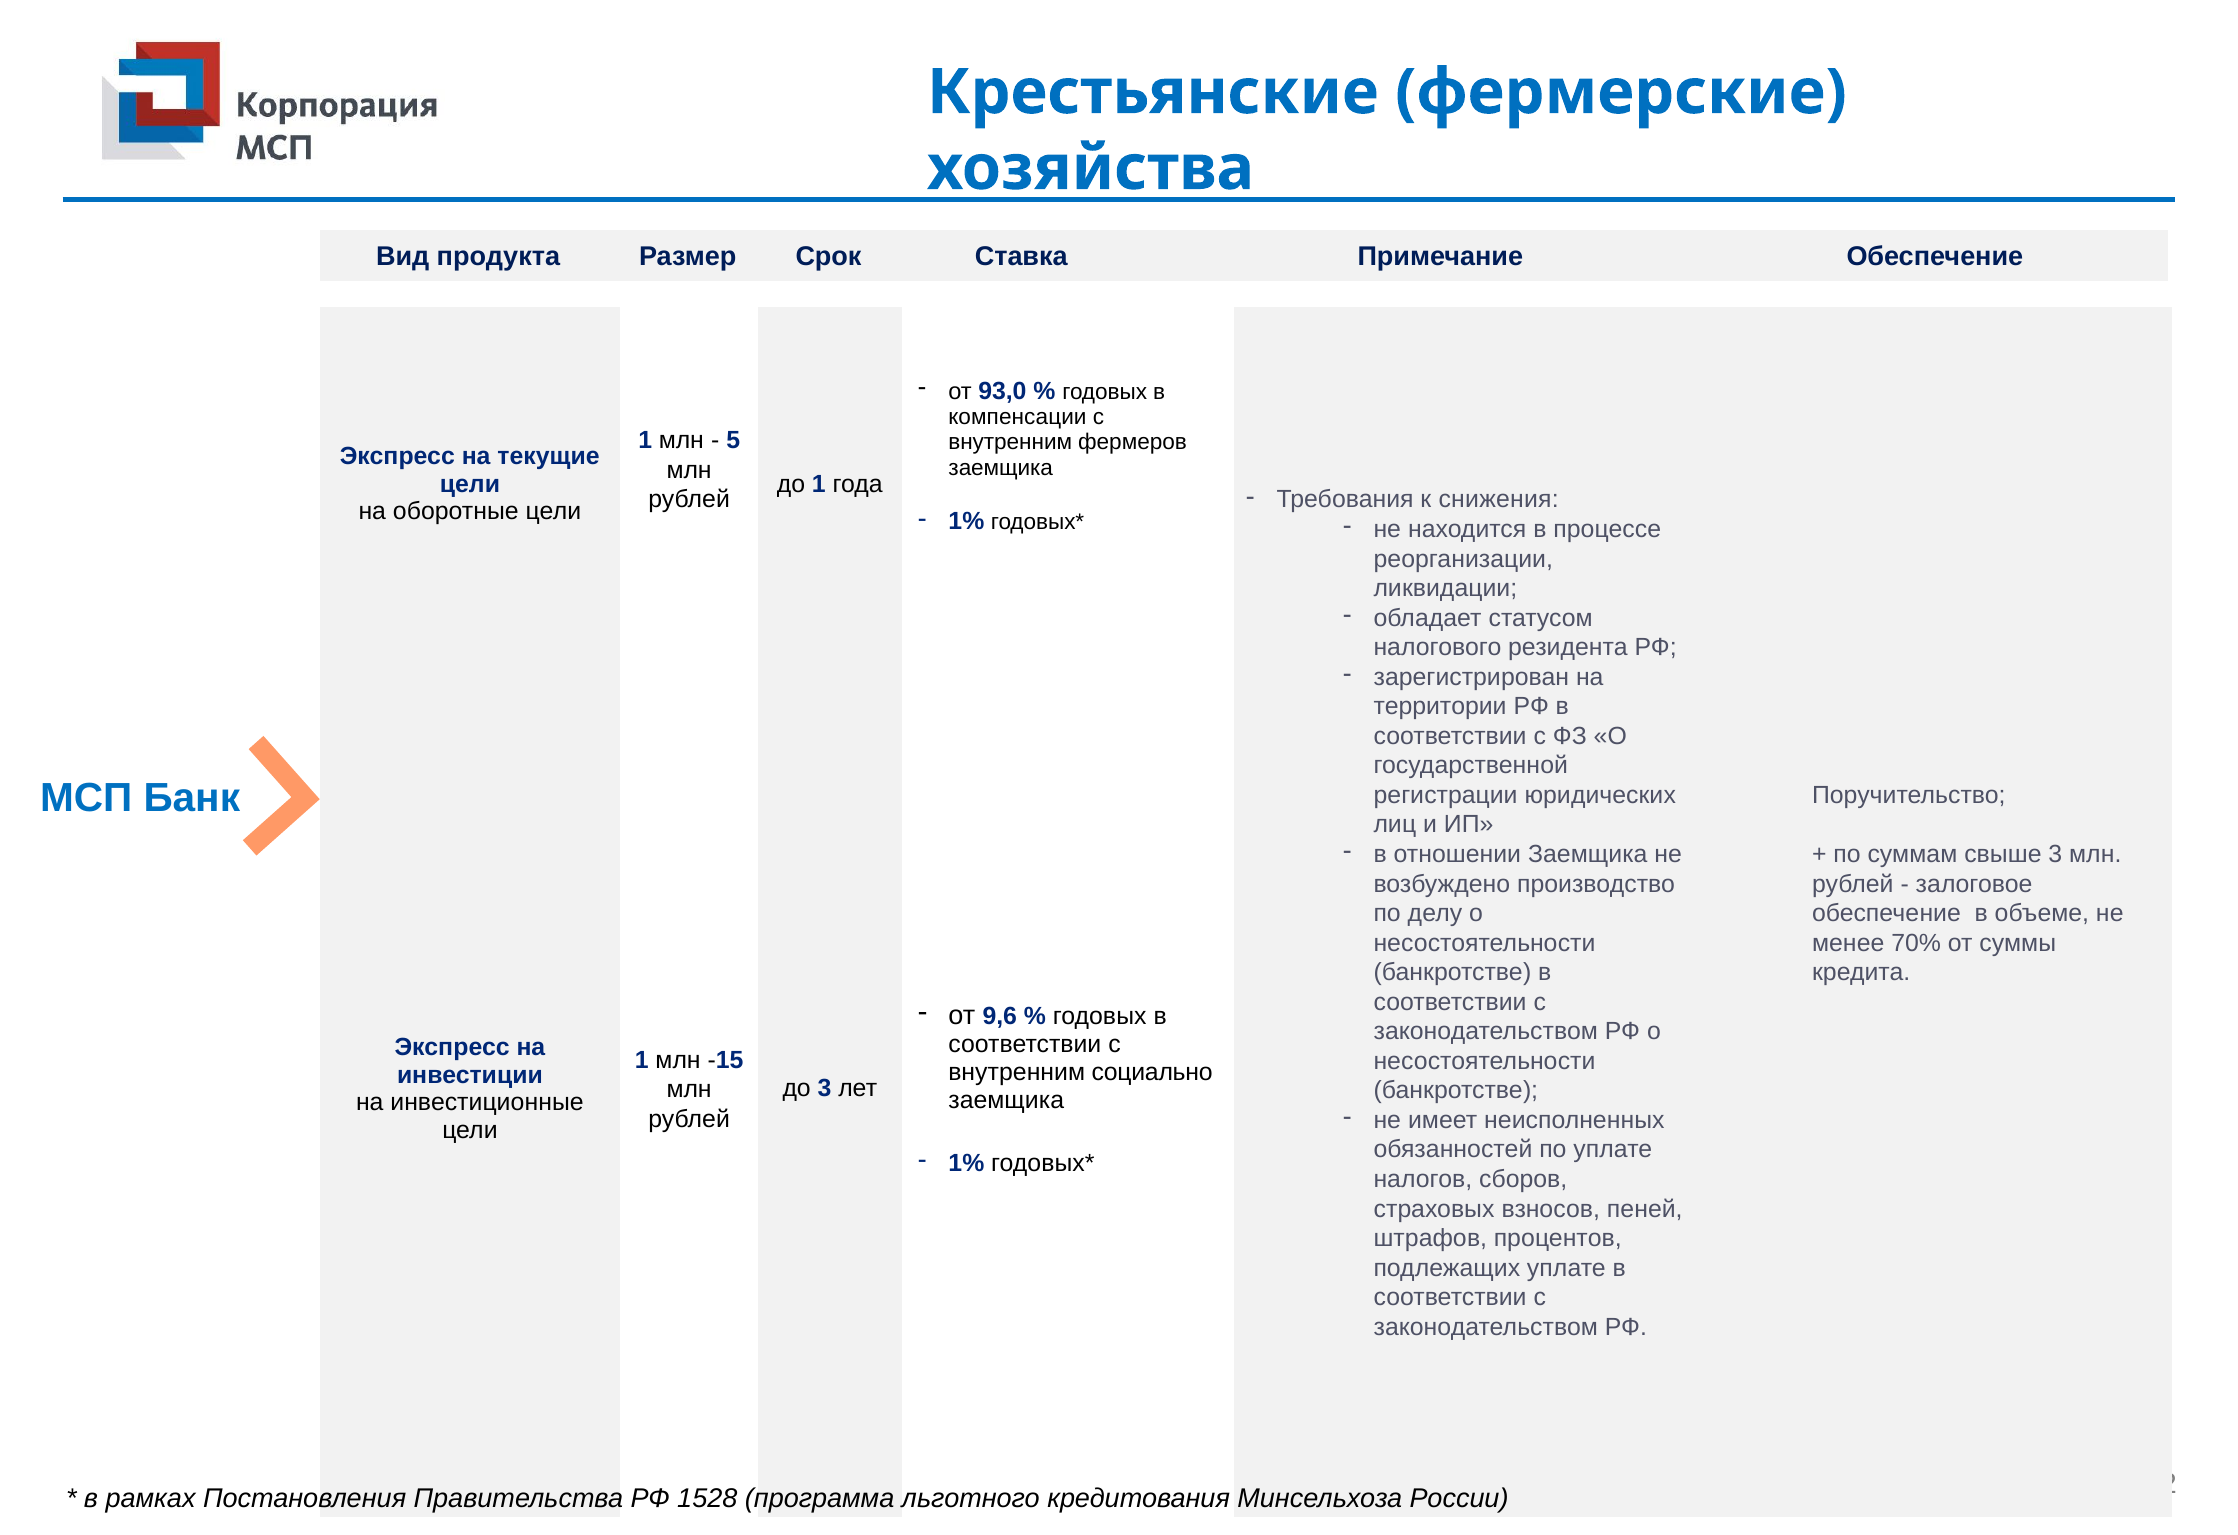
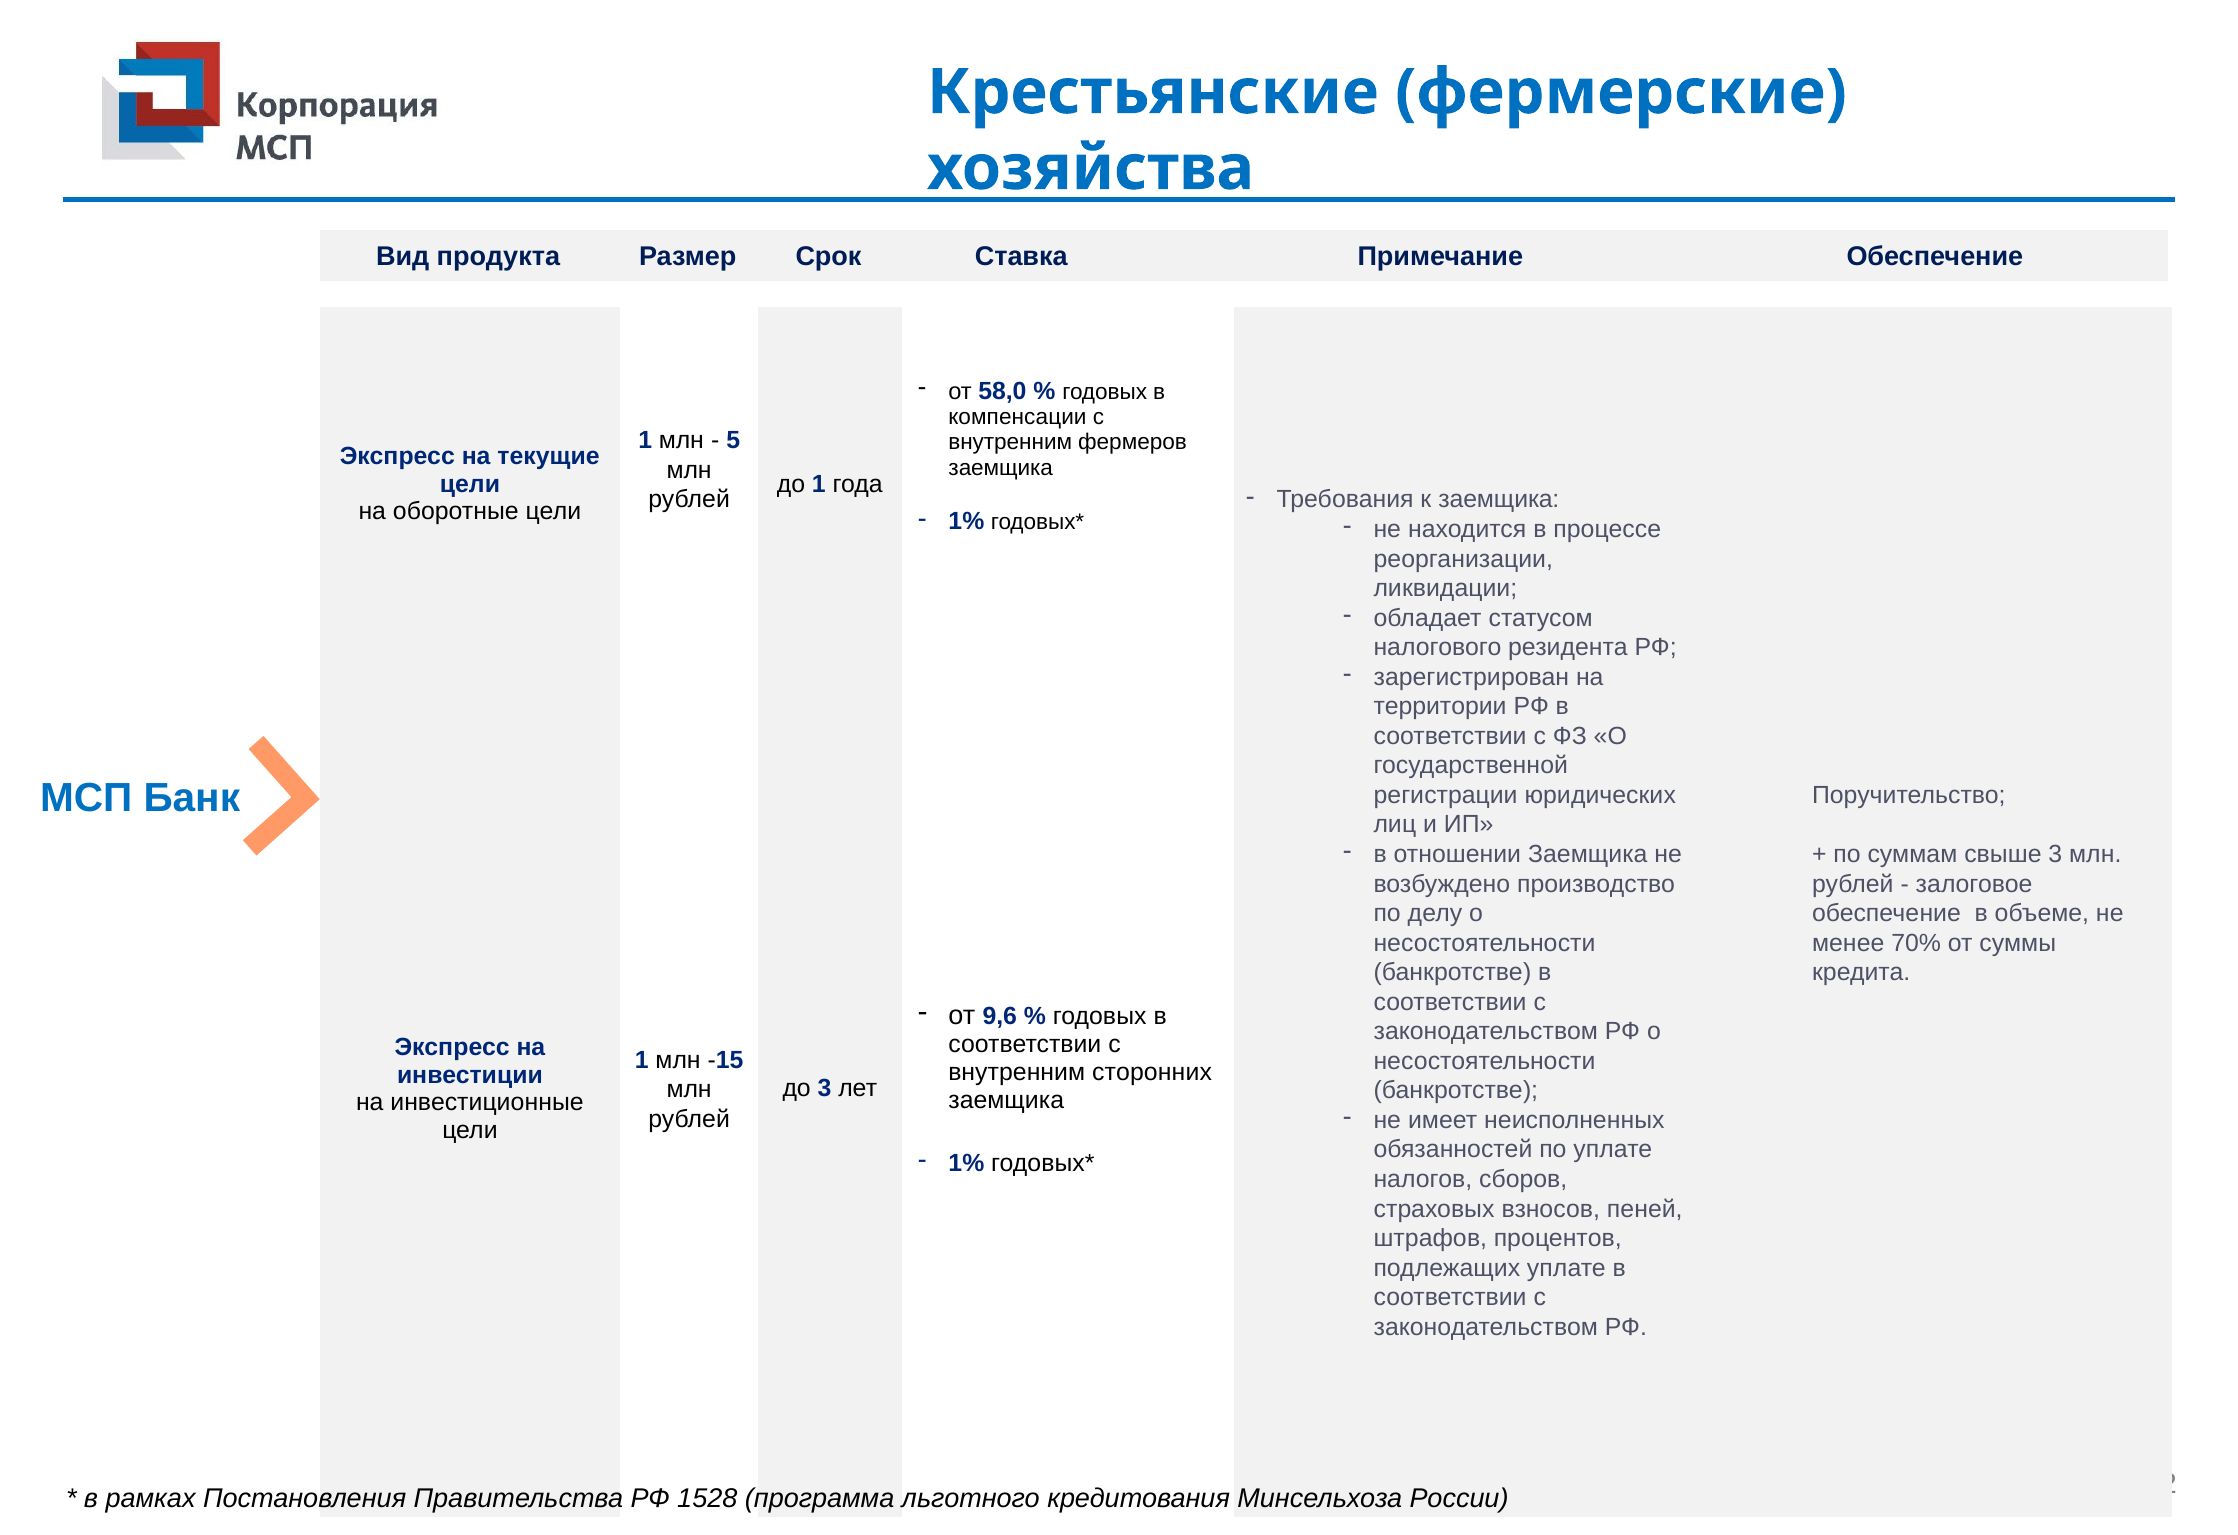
93,0: 93,0 -> 58,0
к снижения: снижения -> заемщика
социально: социально -> сторонних
